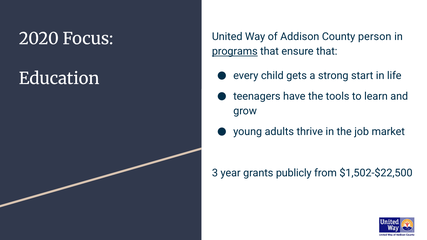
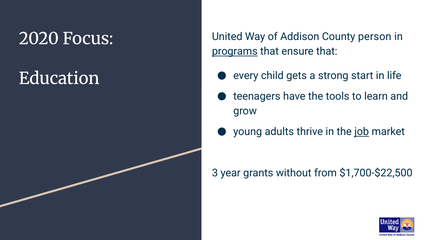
job underline: none -> present
publicly: publicly -> without
$1,502-$22,500: $1,502-$22,500 -> $1,700-$22,500
